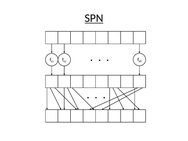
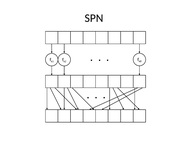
SPN underline: present -> none
